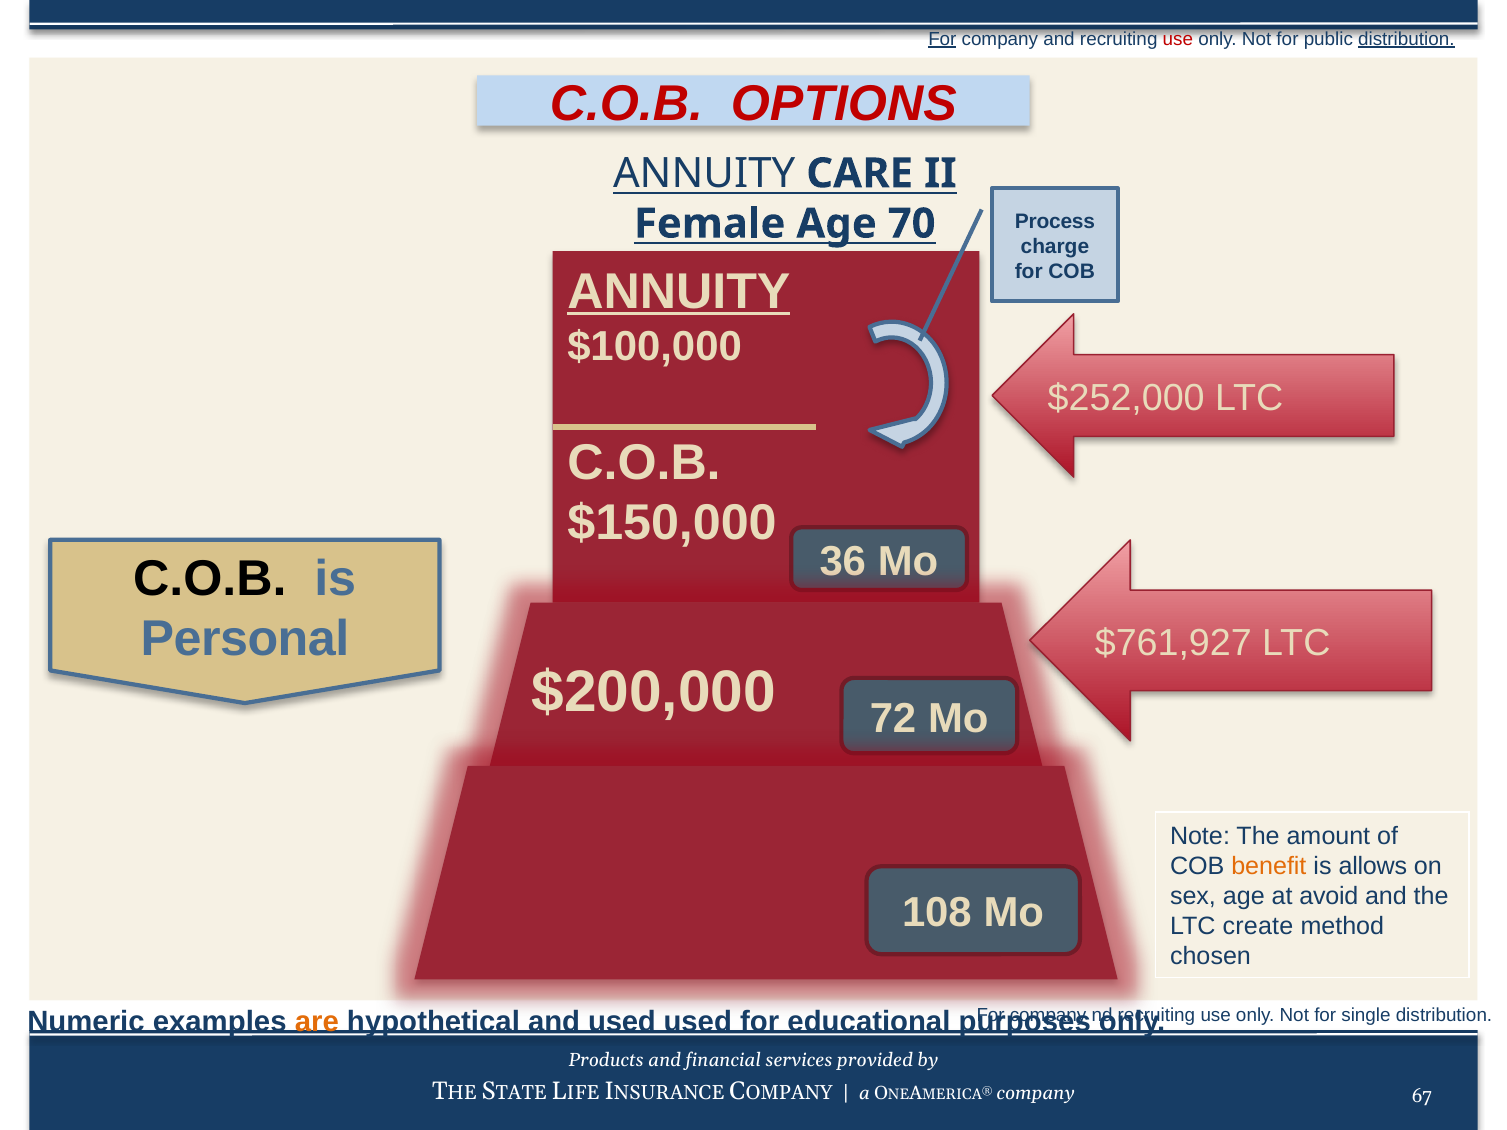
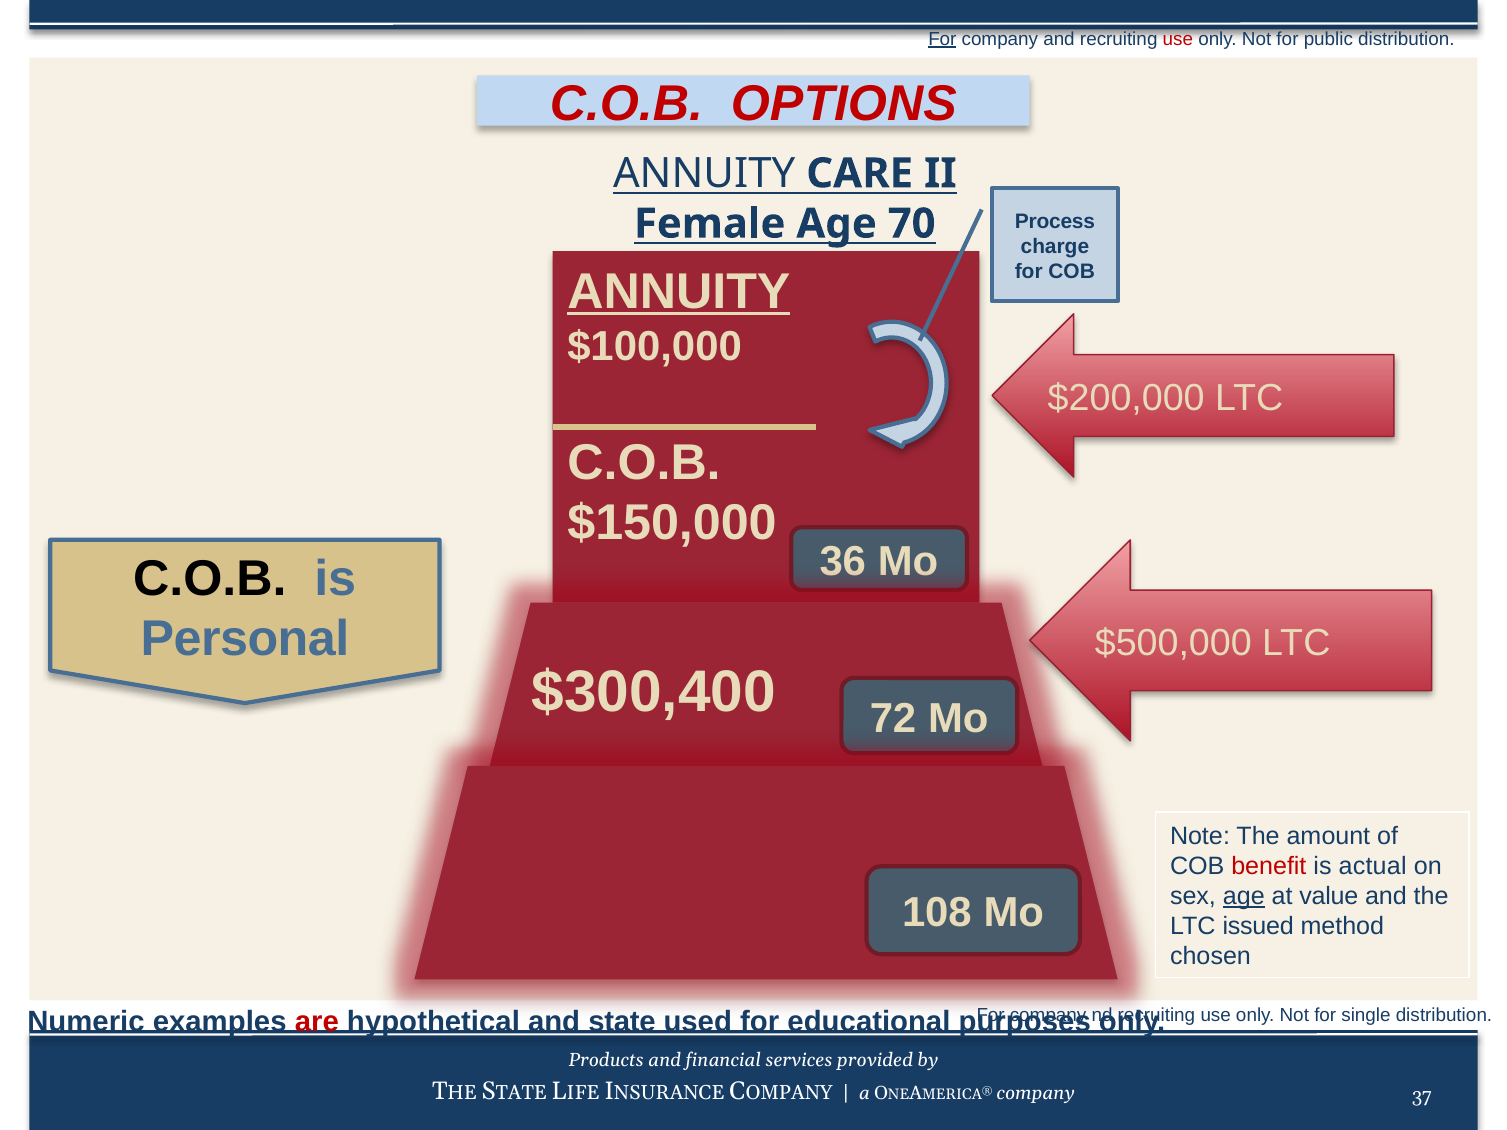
distribution at (1406, 39) underline: present -> none
$252,000: $252,000 -> $200,000
$761,927: $761,927 -> $500,000
$200,000: $200,000 -> $300,400
benefit colour: orange -> red
allows: allows -> actual
age at (1244, 897) underline: none -> present
avoid: avoid -> value
create: create -> issued
are colour: orange -> red
and used: used -> state
67: 67 -> 37
